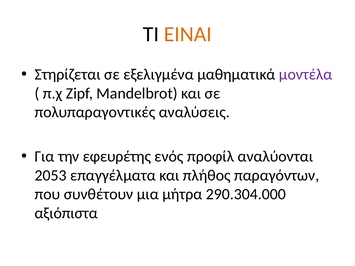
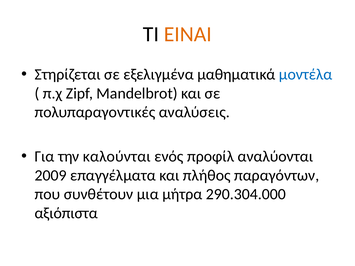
μοντέλα colour: purple -> blue
εφευρέτης: εφευρέτης -> καλούνται
2053: 2053 -> 2009
